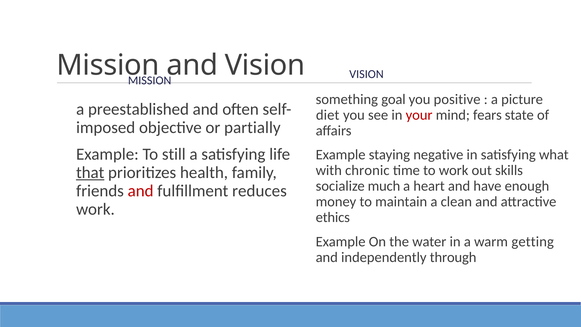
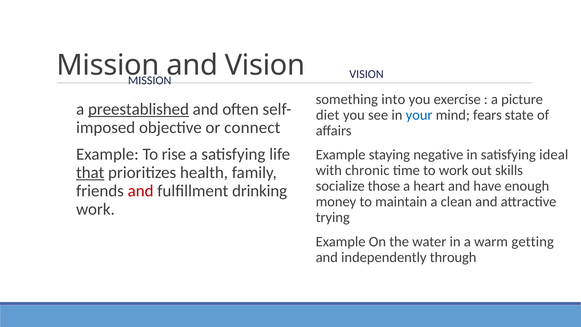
goal: goal -> into
positive: positive -> exercise
preestablished underline: none -> present
your colour: red -> blue
partially: partially -> connect
still: still -> rise
what: what -> ideal
much: much -> those
reduces: reduces -> drinking
ethics: ethics -> trying
